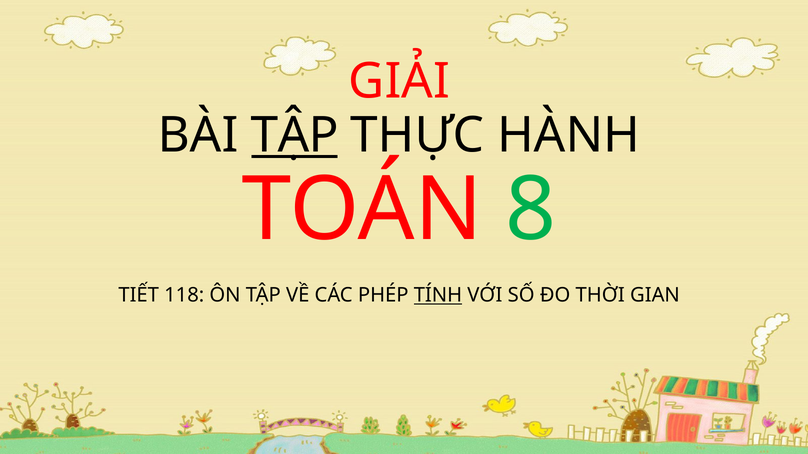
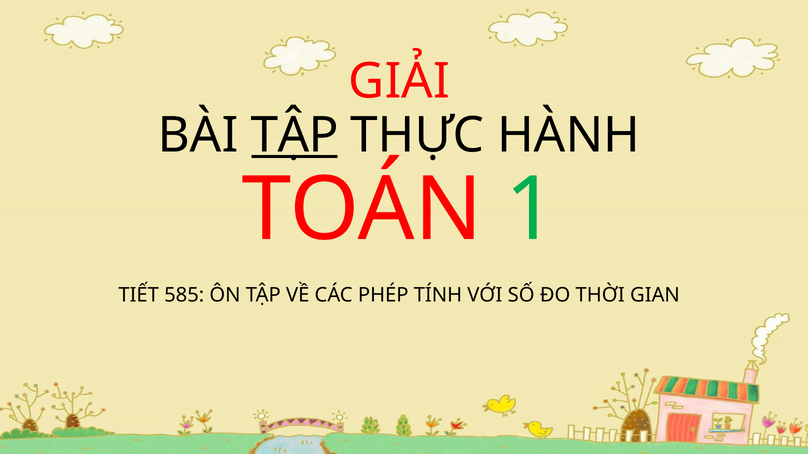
8: 8 -> 1
118: 118 -> 585
TÍNH underline: present -> none
